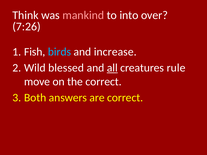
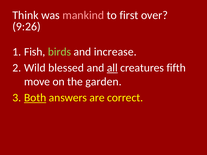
into: into -> first
7:26: 7:26 -> 9:26
birds colour: light blue -> light green
rule: rule -> fifth
the correct: correct -> garden
Both underline: none -> present
